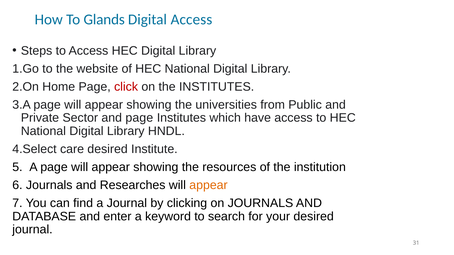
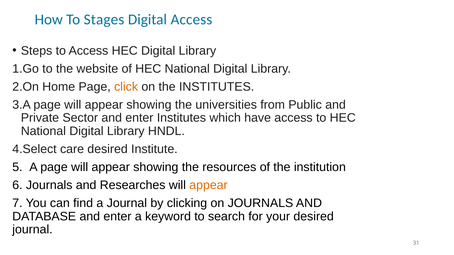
Glands: Glands -> Stages
click colour: red -> orange
Sector and page: page -> enter
